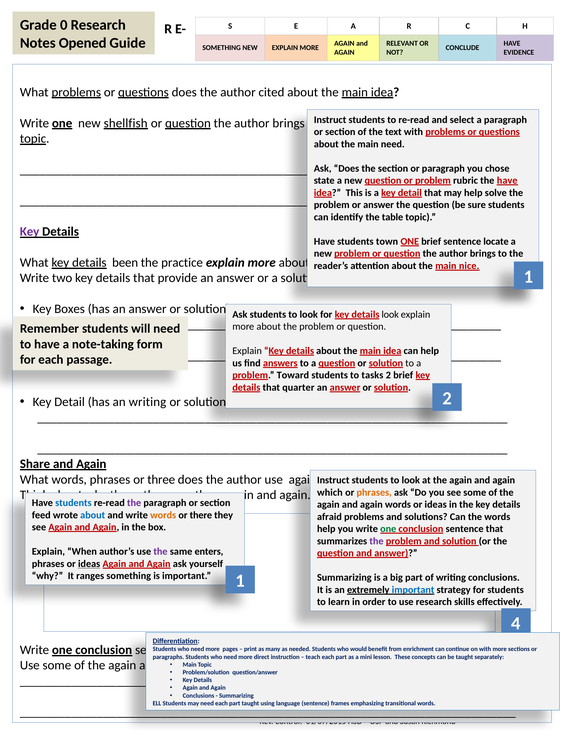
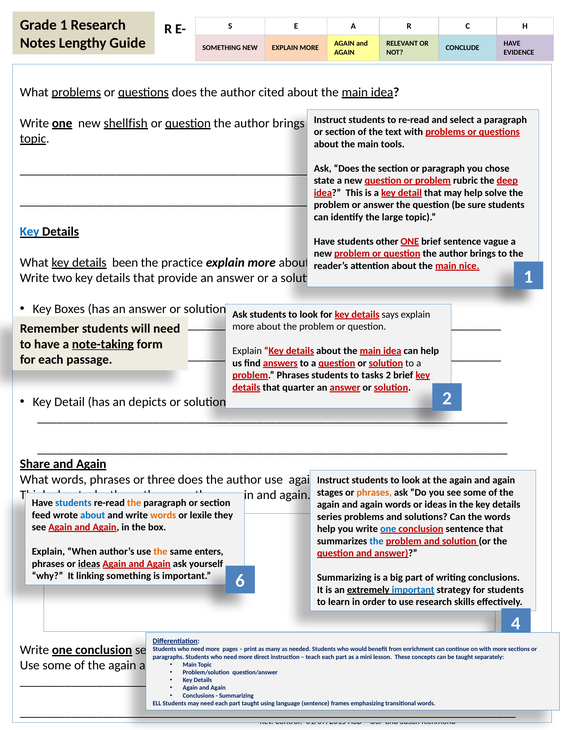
Grade 0: 0 -> 1
Opened: Opened -> Lengthy
main need: need -> tools
the have: have -> deep
table: table -> large
Key at (30, 232) colour: purple -> blue
town: town -> other
locate: locate -> vague
details look: look -> says
note-taking underline: none -> present
problem Toward: Toward -> Phrases
an writing: writing -> depicts
which: which -> stages
the at (134, 503) colour: purple -> orange
there: there -> lexile
afraid: afraid -> series
one at (388, 529) colour: green -> blue
the at (376, 541) colour: purple -> blue
the at (160, 552) colour: purple -> orange
ranges: ranges -> linking
1 at (240, 581): 1 -> 6
